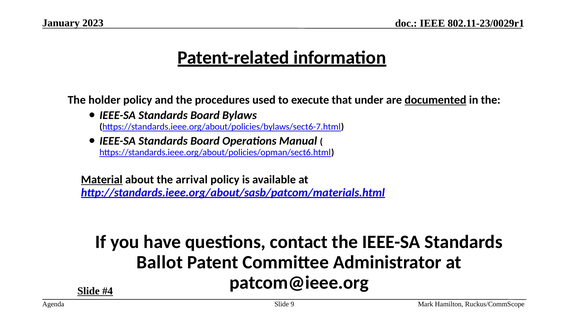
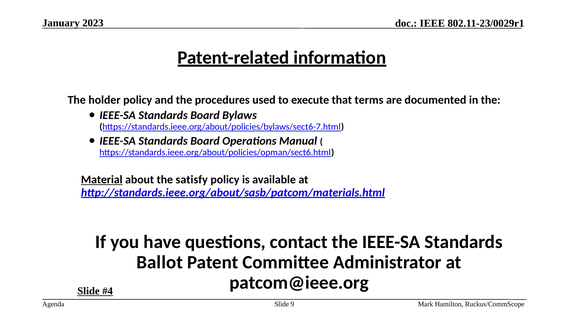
under: under -> terms
documented underline: present -> none
arrival: arrival -> satisfy
